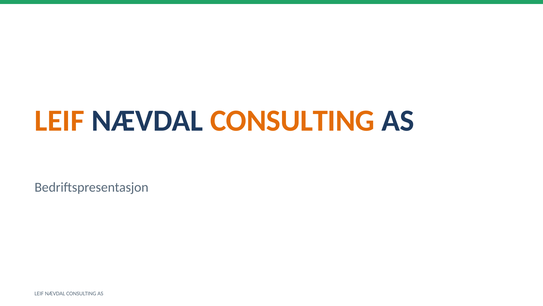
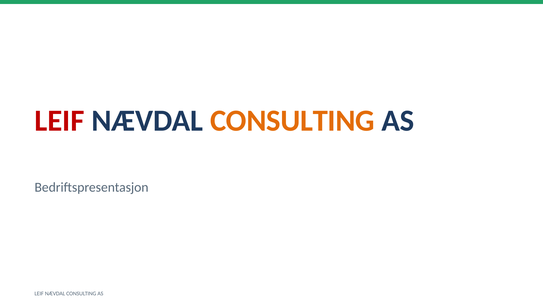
LEIF at (59, 120) colour: orange -> red
